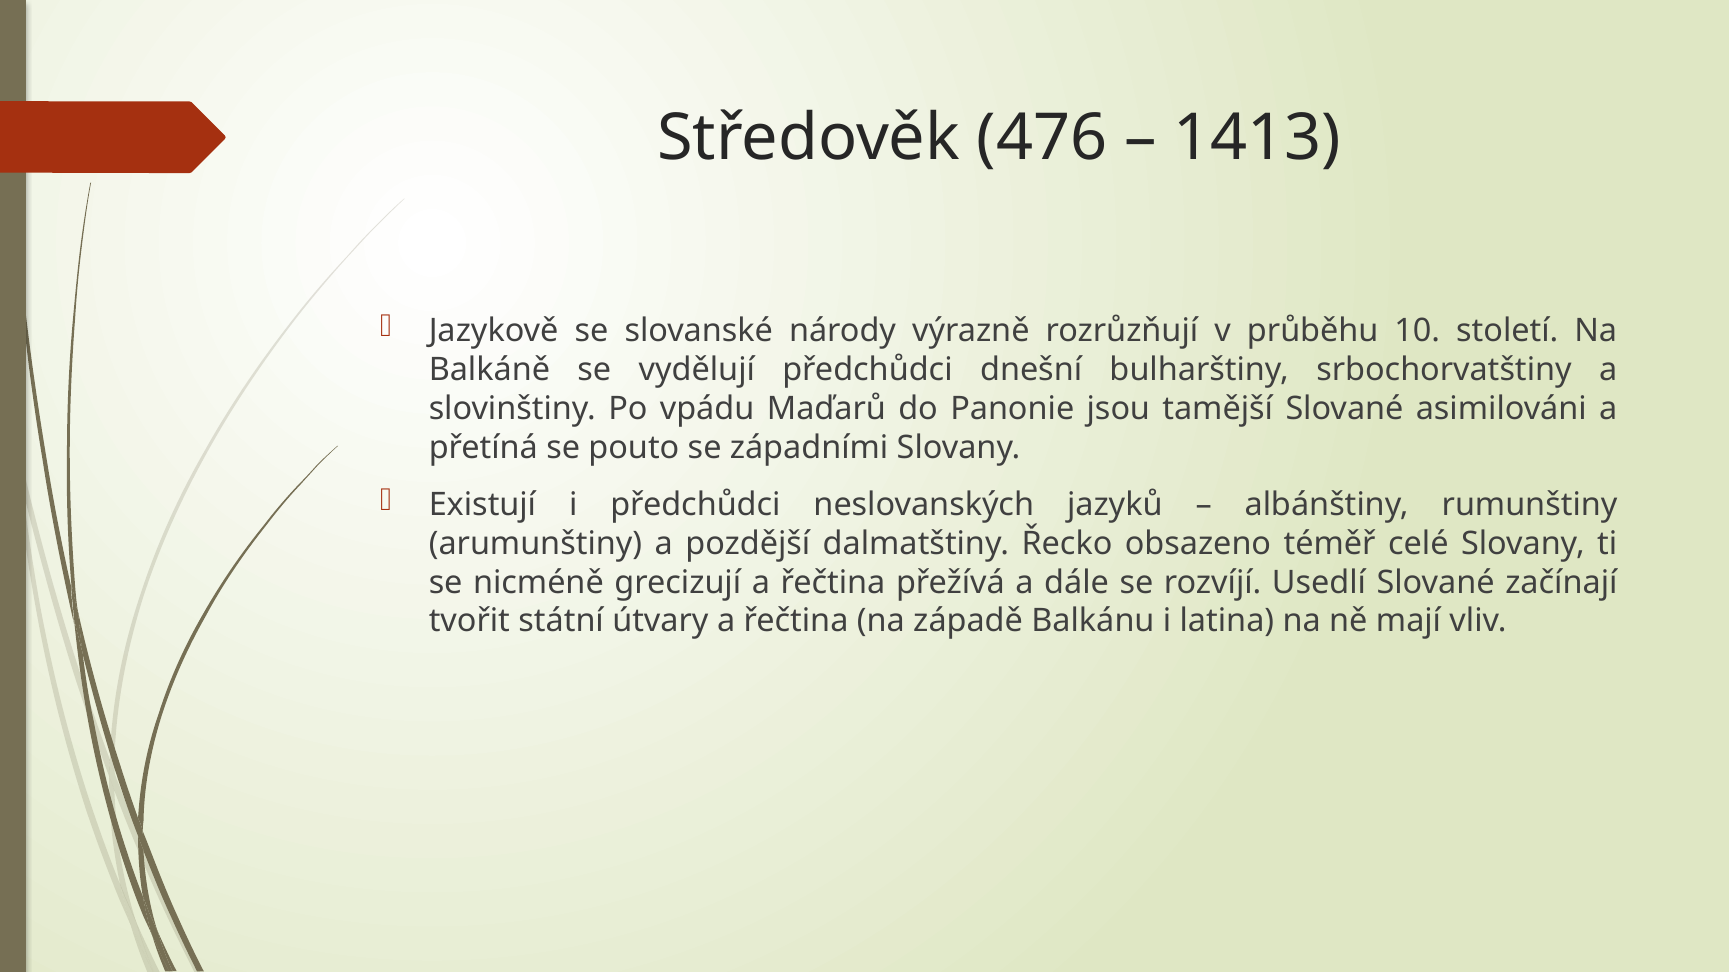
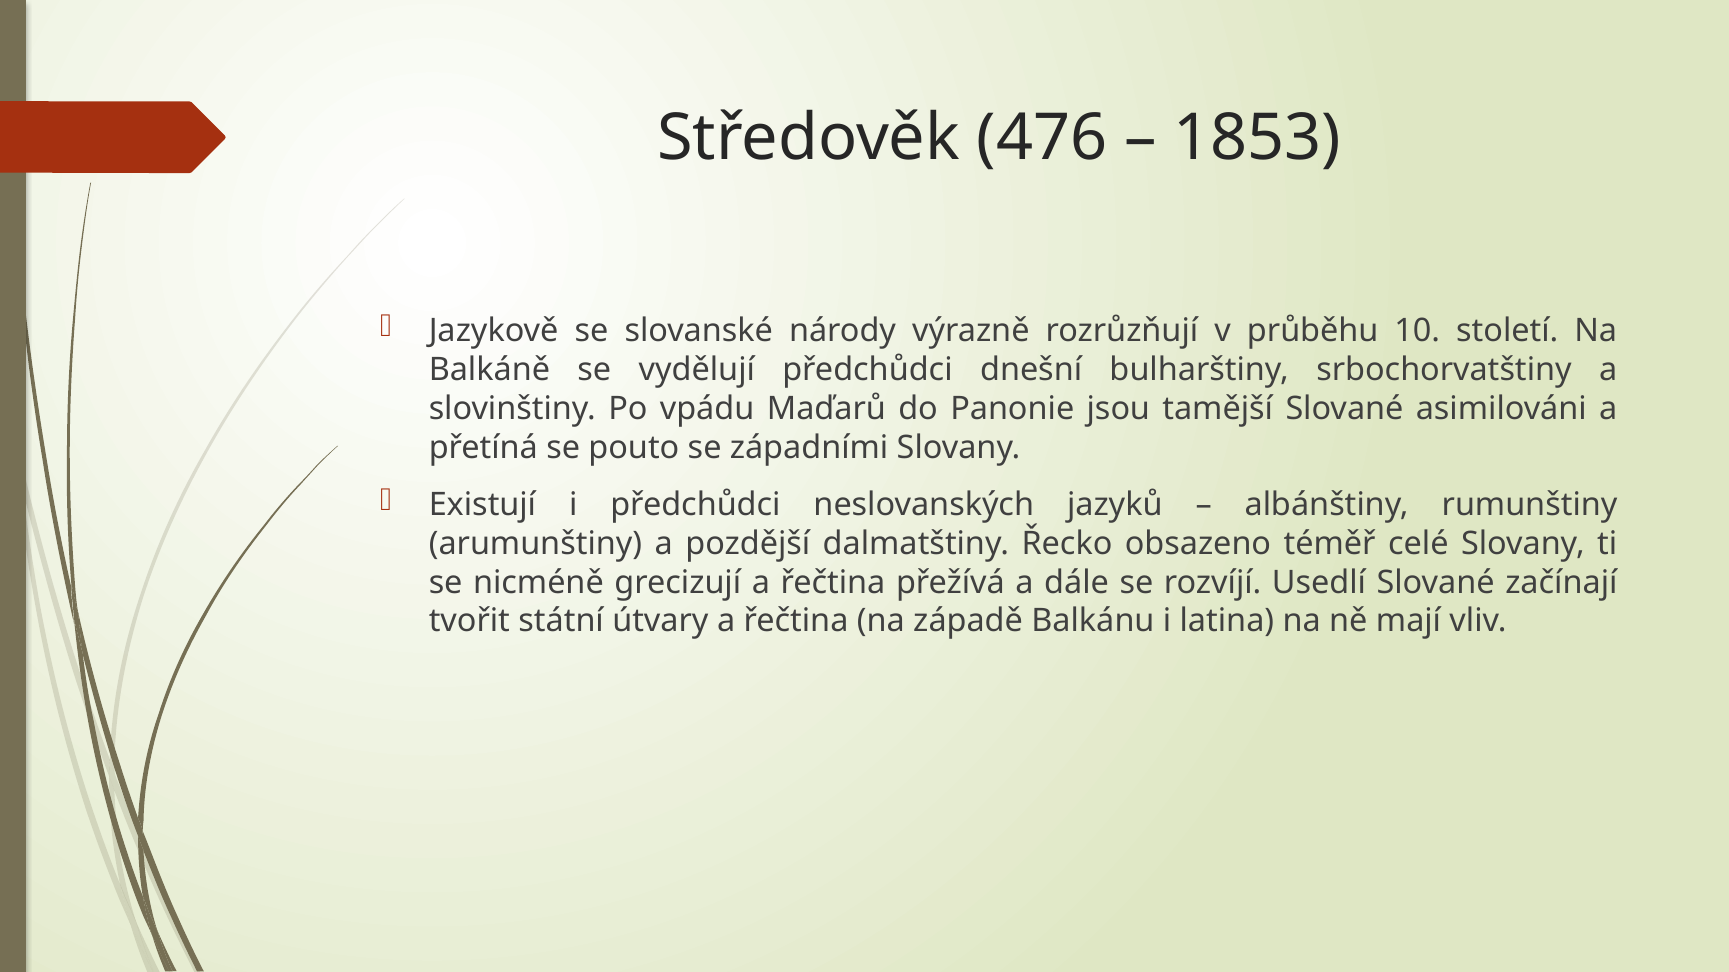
1413: 1413 -> 1853
